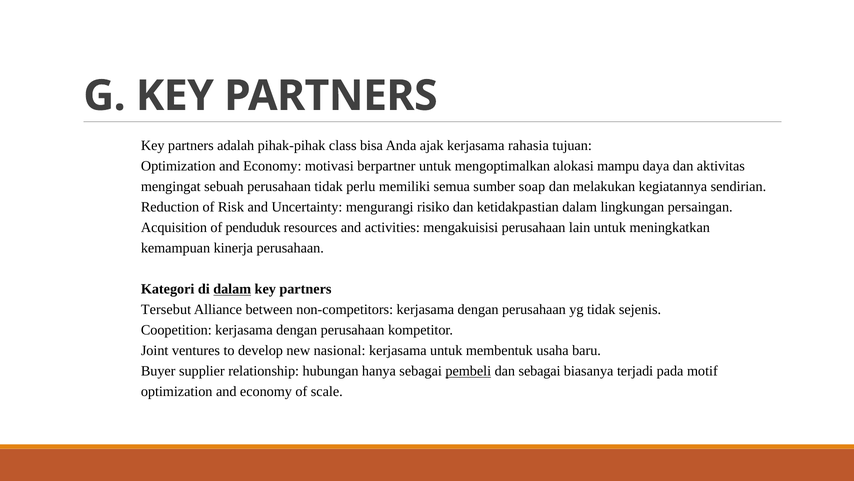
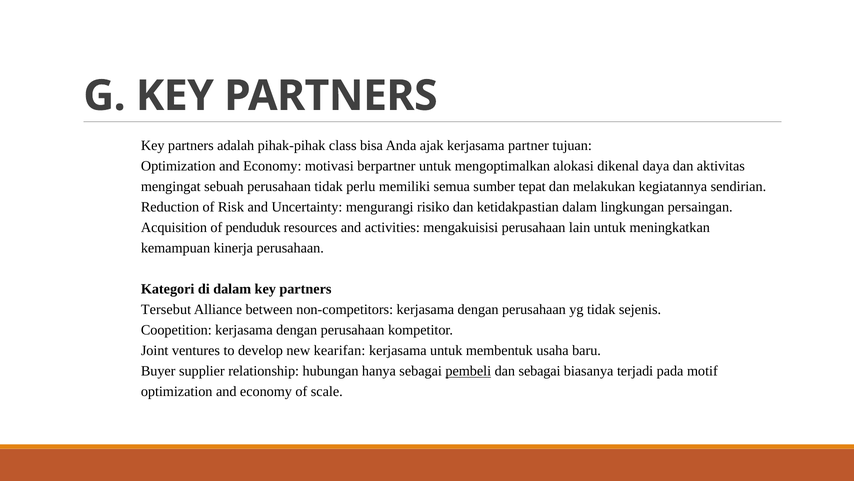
rahasia: rahasia -> partner
mampu: mampu -> dikenal
soap: soap -> tepat
dalam at (232, 289) underline: present -> none
nasional: nasional -> kearifan
